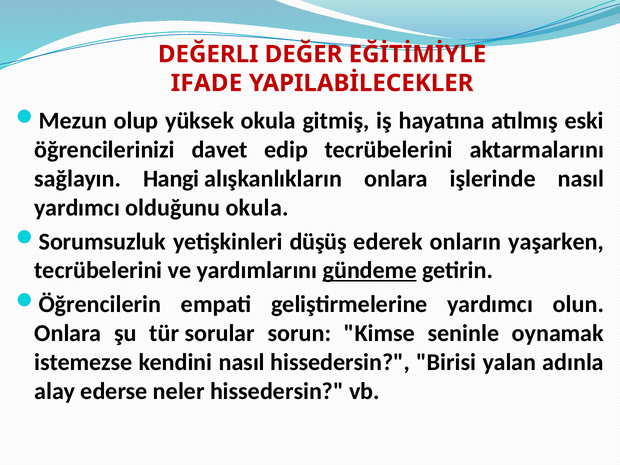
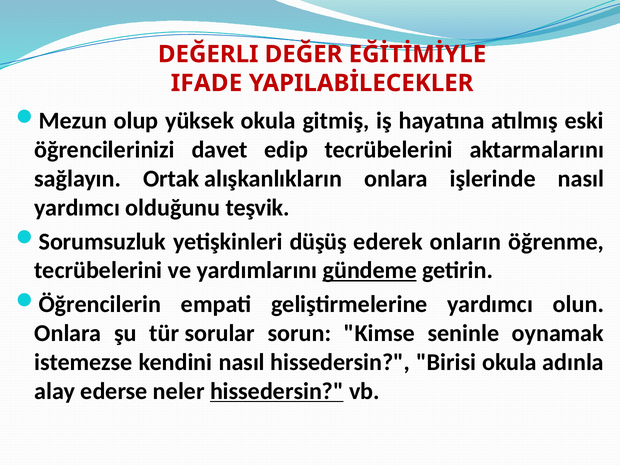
Hangi: Hangi -> Ortak
olduğunu okula: okula -> teşvik
yaşarken: yaşarken -> öğrenme
Birisi yalan: yalan -> okula
hissedersin at (277, 391) underline: none -> present
